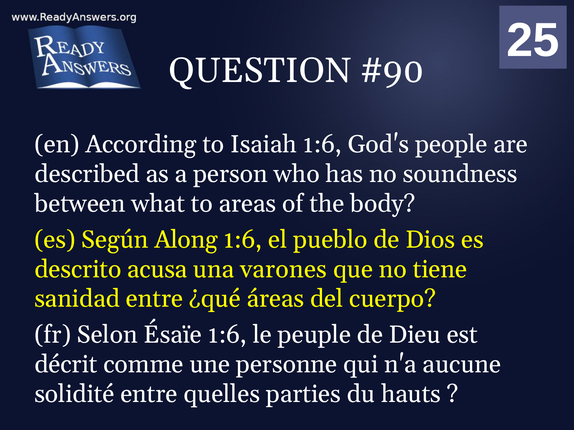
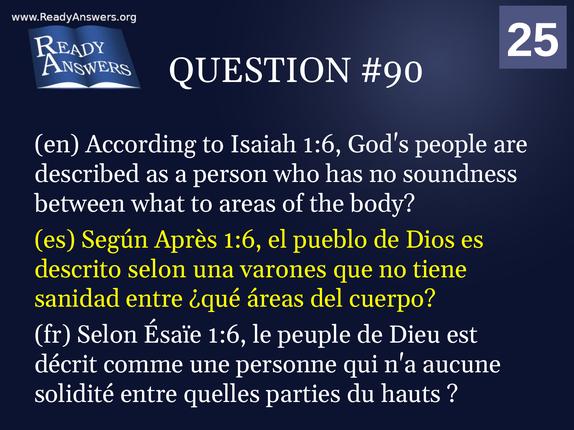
Along: Along -> Après
descrito acusa: acusa -> selon
